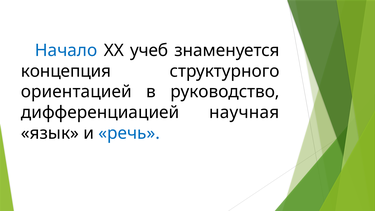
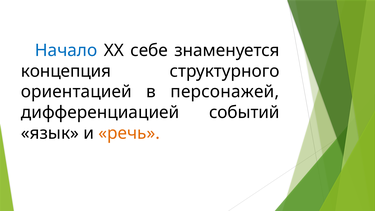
учеб: учеб -> себе
руководство: руководство -> персонажей
научная: научная -> событий
речь colour: blue -> orange
